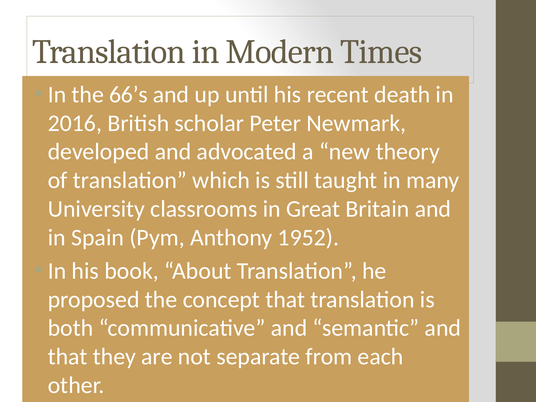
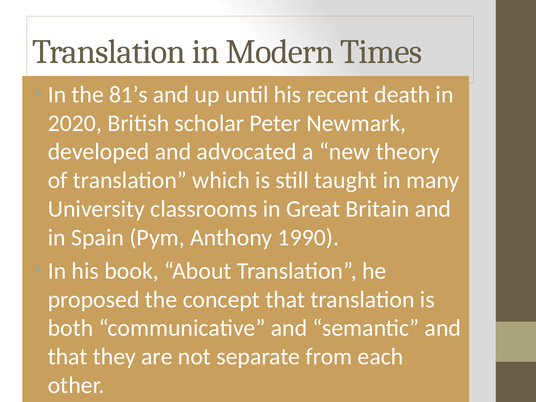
66’s: 66’s -> 81’s
2016: 2016 -> 2020
1952: 1952 -> 1990
